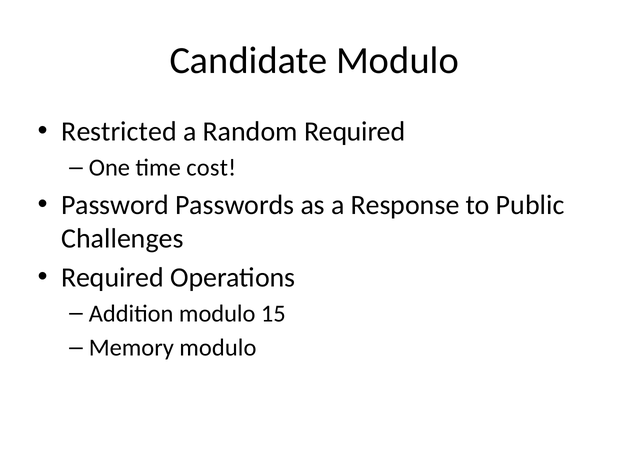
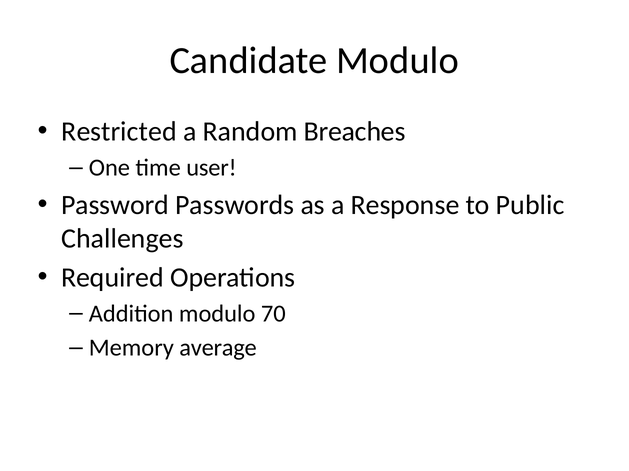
Random Required: Required -> Breaches
cost: cost -> user
15: 15 -> 70
Memory modulo: modulo -> average
